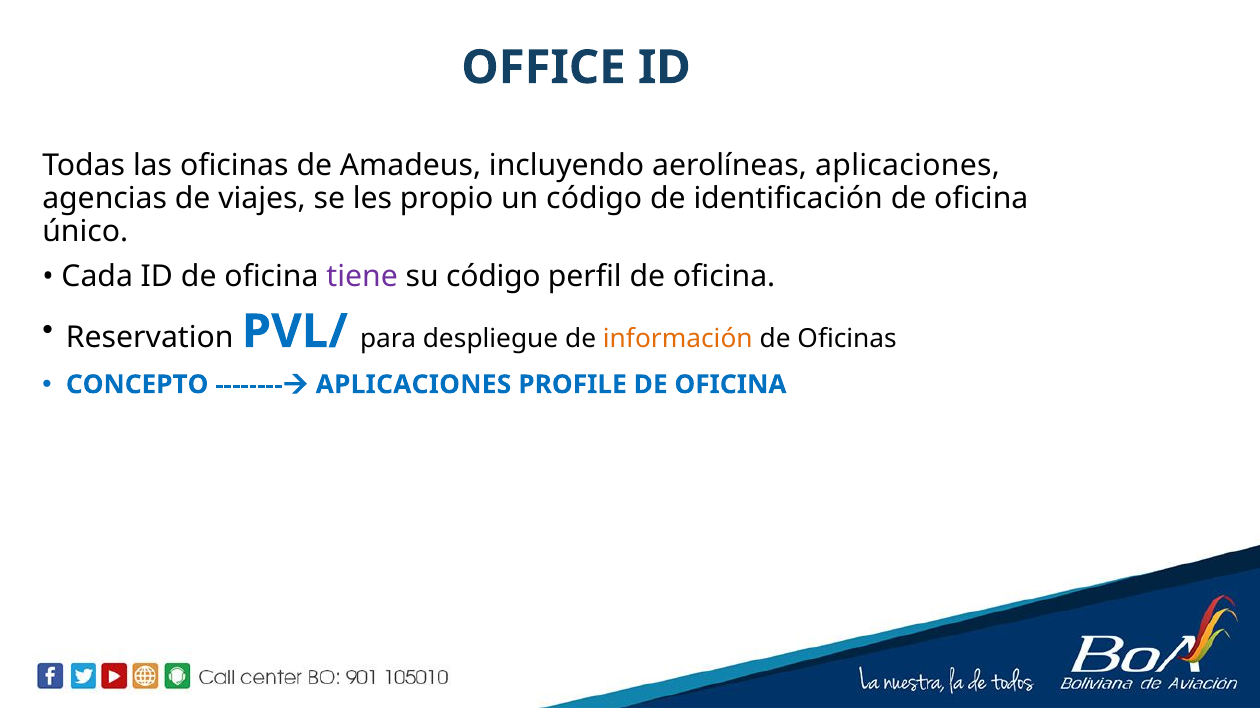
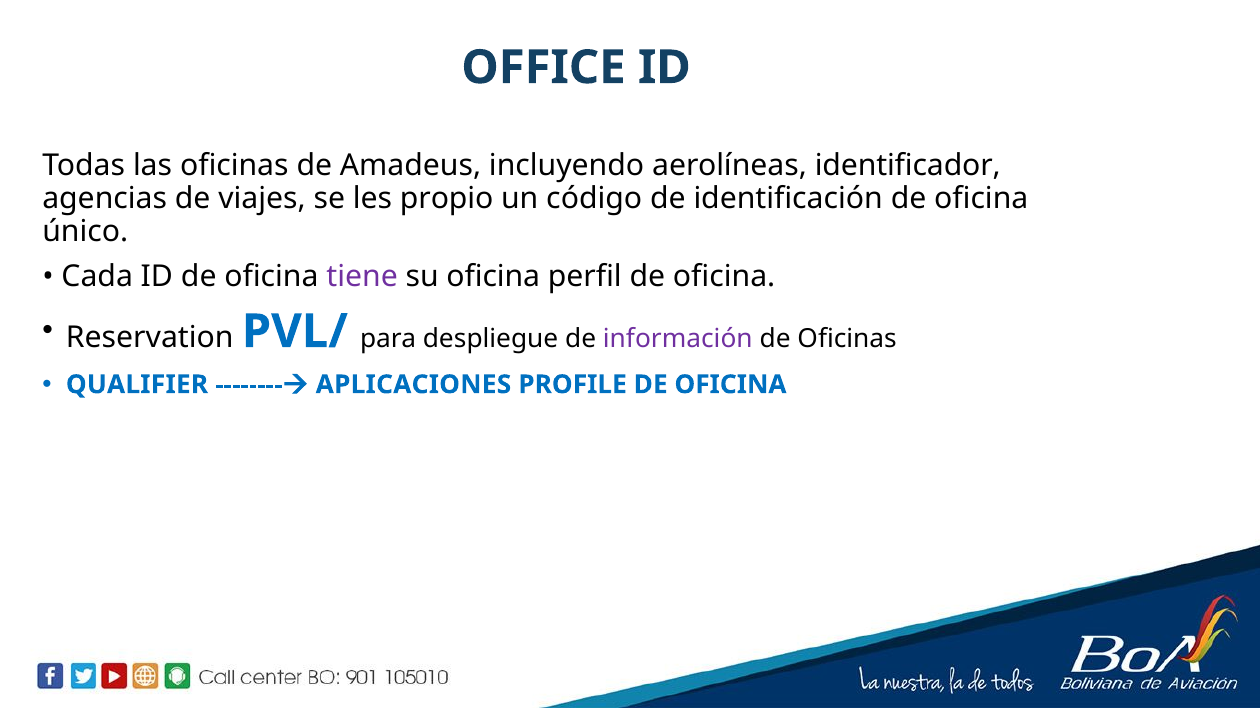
aerolíneas aplicaciones: aplicaciones -> identificador
su código: código -> oficina
información colour: orange -> purple
CONCEPTO: CONCEPTO -> QUALIFIER
